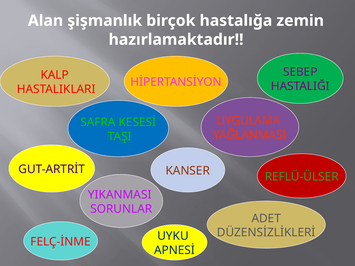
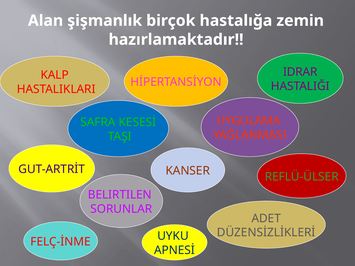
SEBEP: SEBEP -> IDRAR
YIKANMASI: YIKANMASI -> BELIRTILEN
